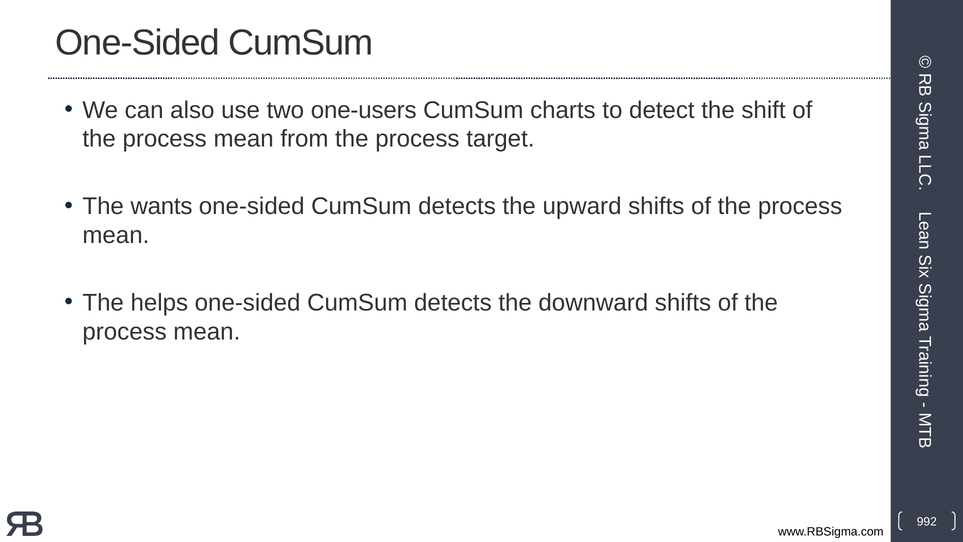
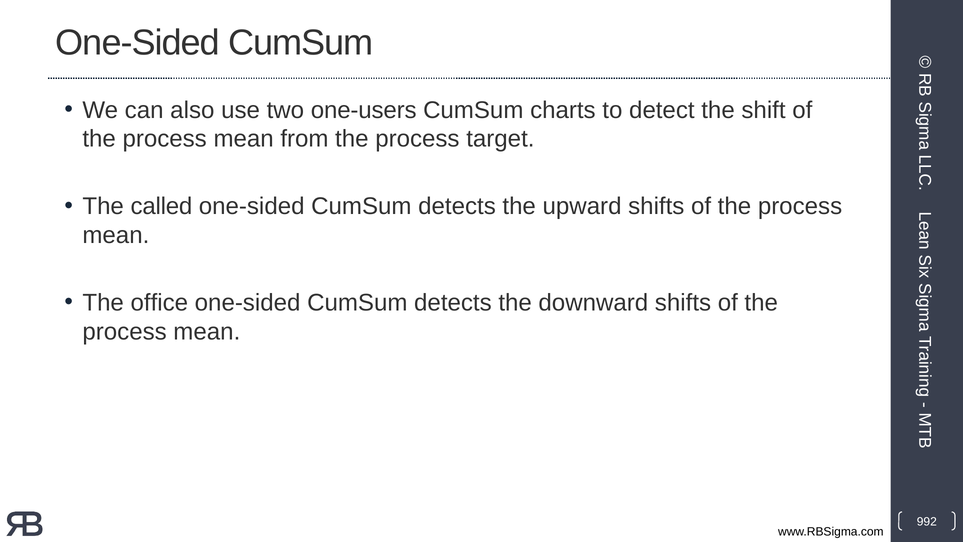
wants: wants -> called
helps: helps -> office
